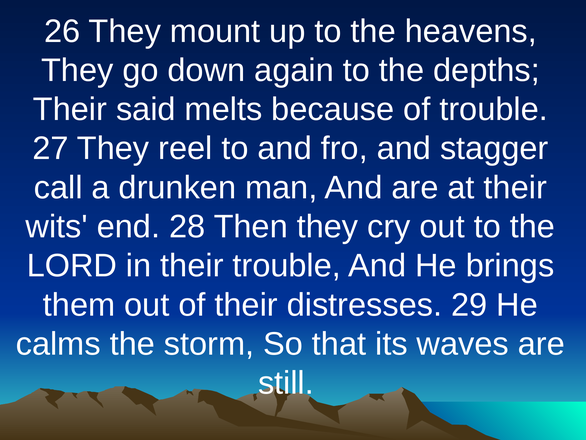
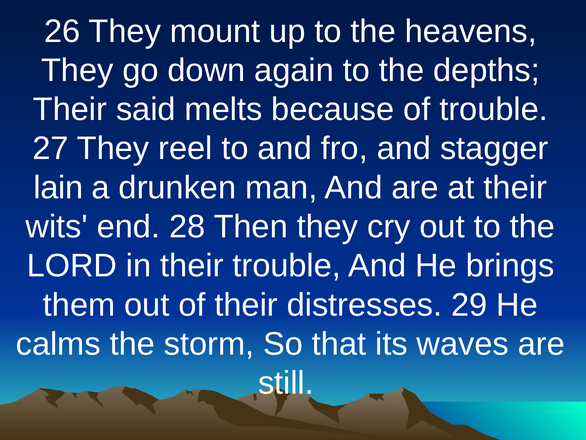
call: call -> lain
